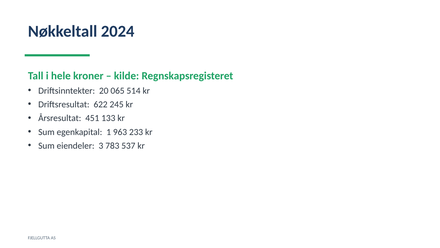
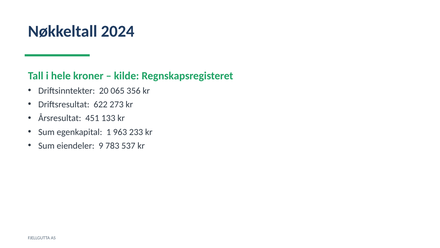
514: 514 -> 356
245: 245 -> 273
3: 3 -> 9
